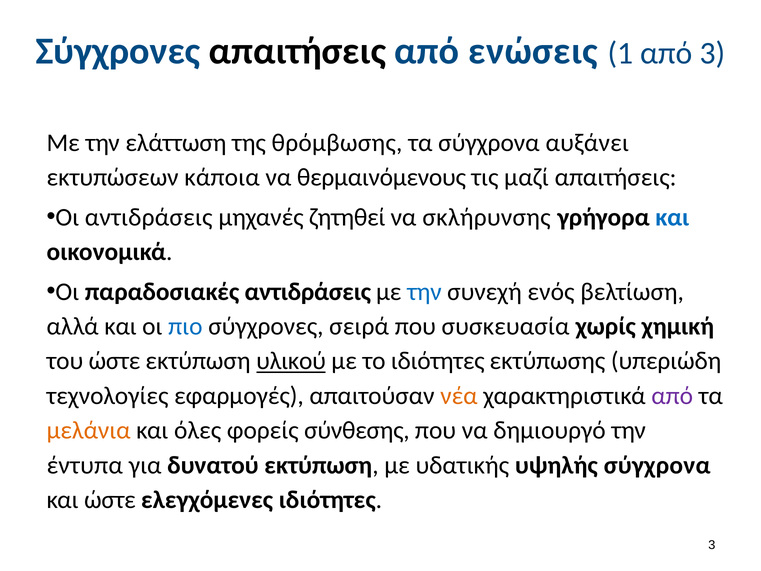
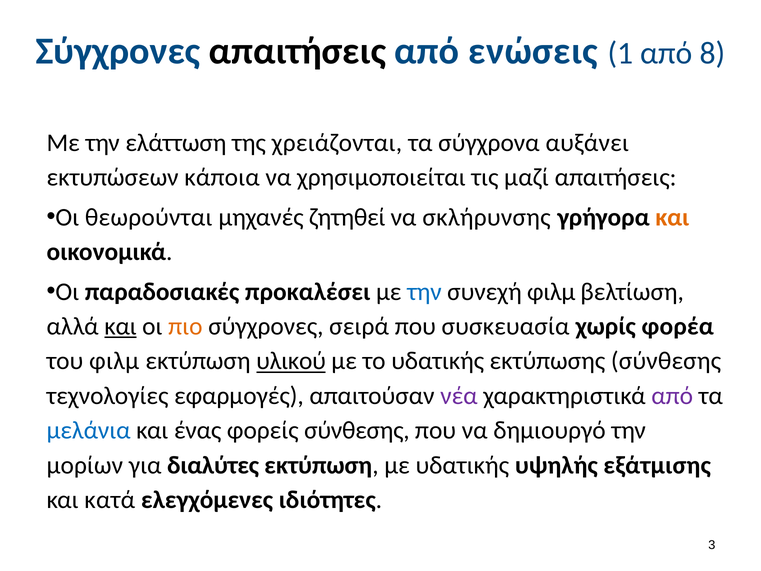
από 3: 3 -> 8
θρόμβωσης: θρόμβωσης -> χρειάζονται
θερμαινόμενους: θερμαινόμενους -> χρησιμοποιείται
Οι αντιδράσεις: αντιδράσεις -> θεωρούνται
και at (672, 217) colour: blue -> orange
παραδοσιακές αντιδράσεις: αντιδράσεις -> προκαλέσει
συνεχή ενός: ενός -> φιλμ
και at (121, 326) underline: none -> present
πιο colour: blue -> orange
χημική: χημική -> φορέα
του ώστε: ώστε -> φιλμ
το ιδιότητες: ιδιότητες -> υδατικής
εκτύπωσης υπεριώδη: υπεριώδη -> σύνθεσης
νέα colour: orange -> purple
μελάνια colour: orange -> blue
όλες: όλες -> ένας
έντυπα: έντυπα -> μορίων
δυνατού: δυνατού -> διαλύτες
υψηλής σύγχρονα: σύγχρονα -> εξάτμισης
και ώστε: ώστε -> κατά
